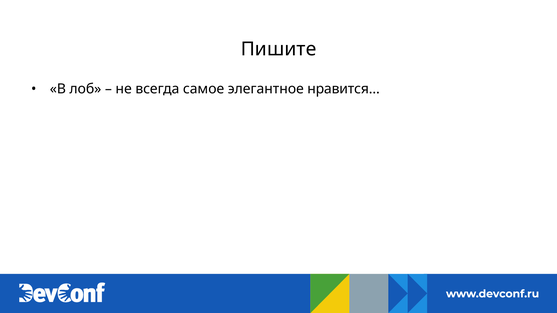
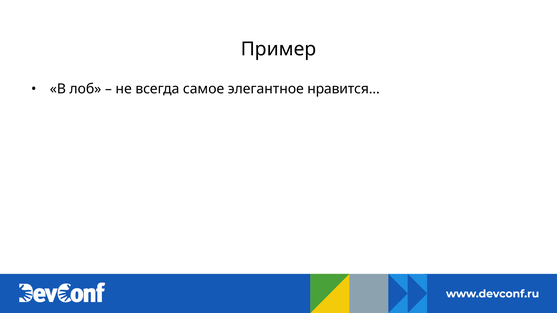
Пишите: Пишите -> Пример
